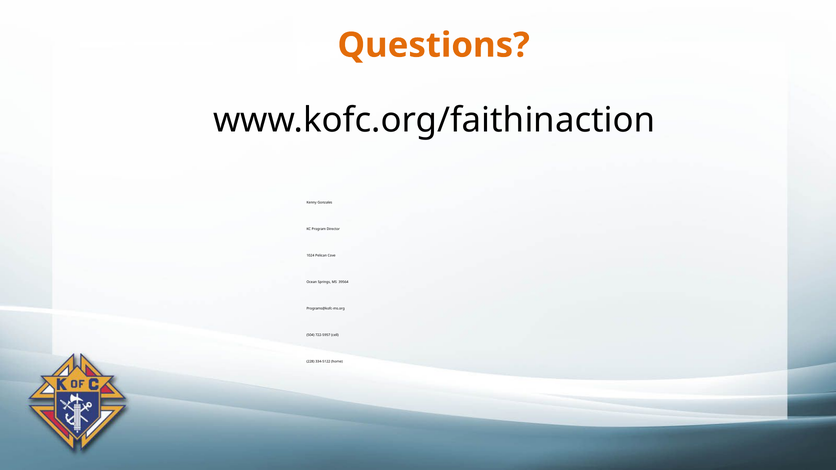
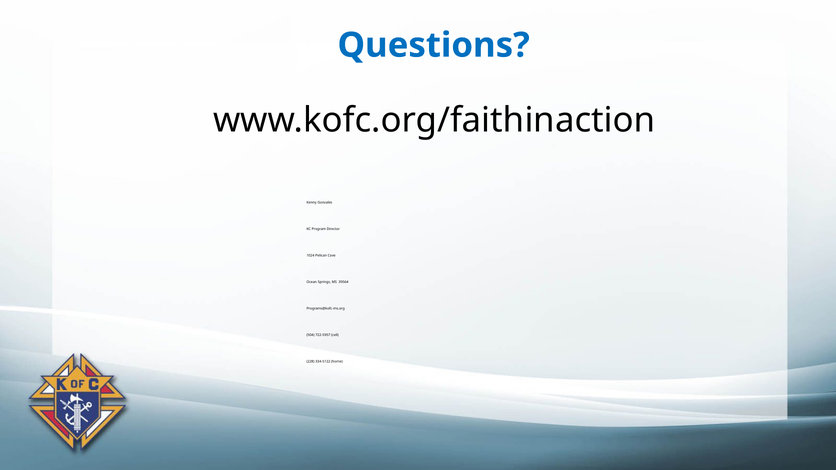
Questions colour: orange -> blue
